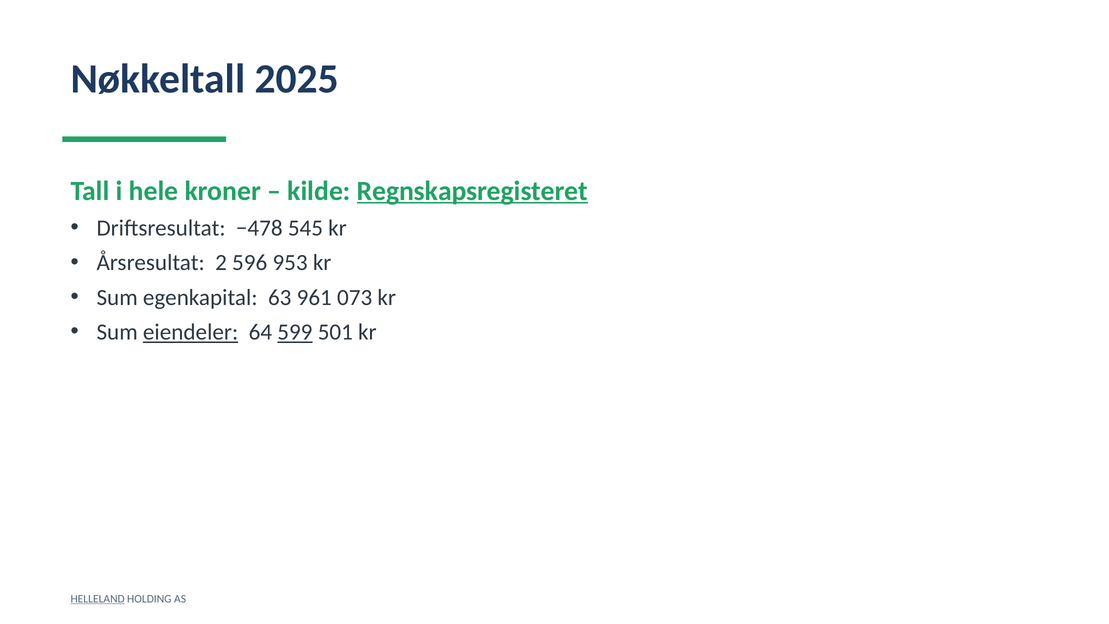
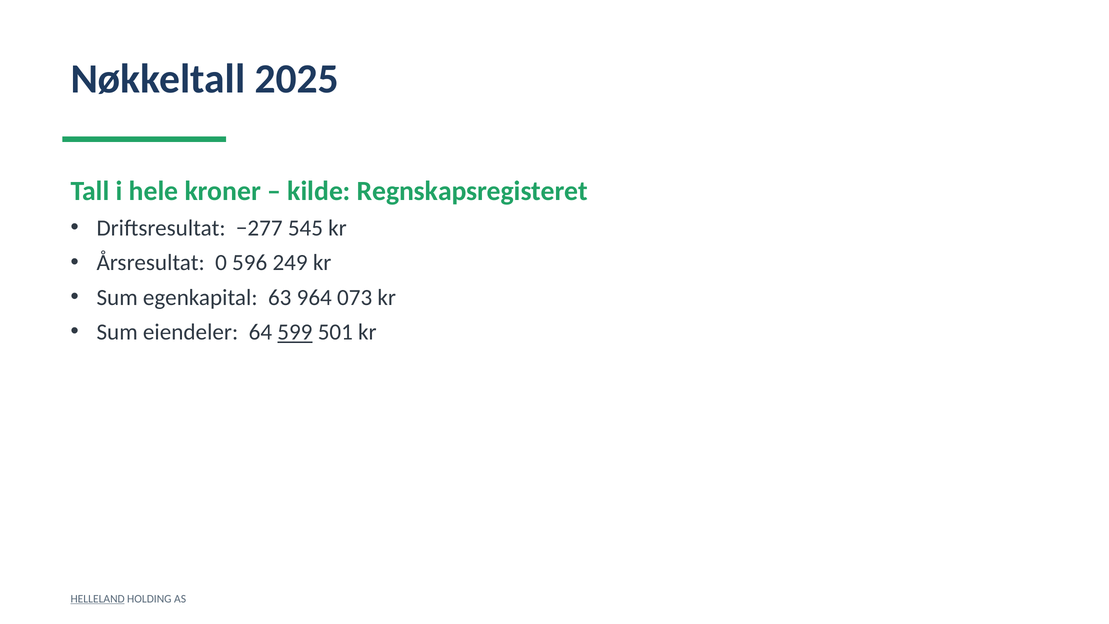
Regnskapsregisteret underline: present -> none
−478: −478 -> −277
2: 2 -> 0
953: 953 -> 249
961: 961 -> 964
eiendeler underline: present -> none
